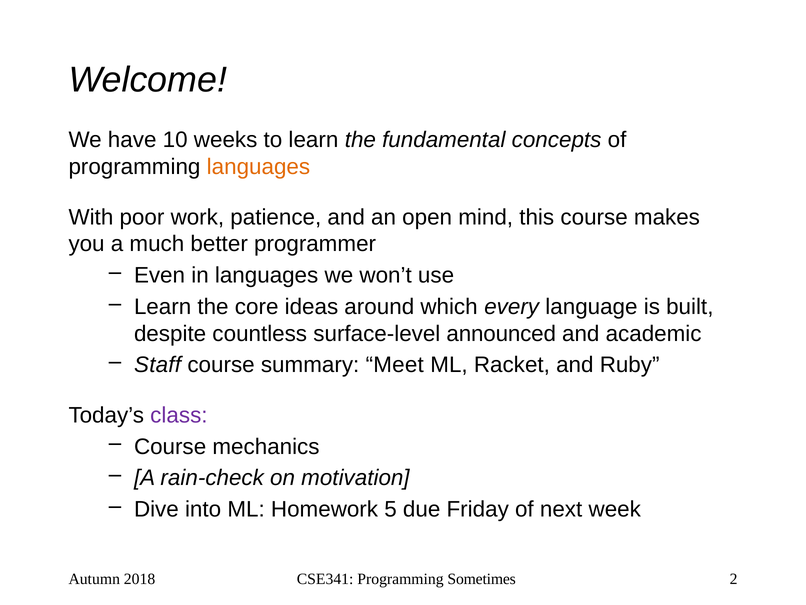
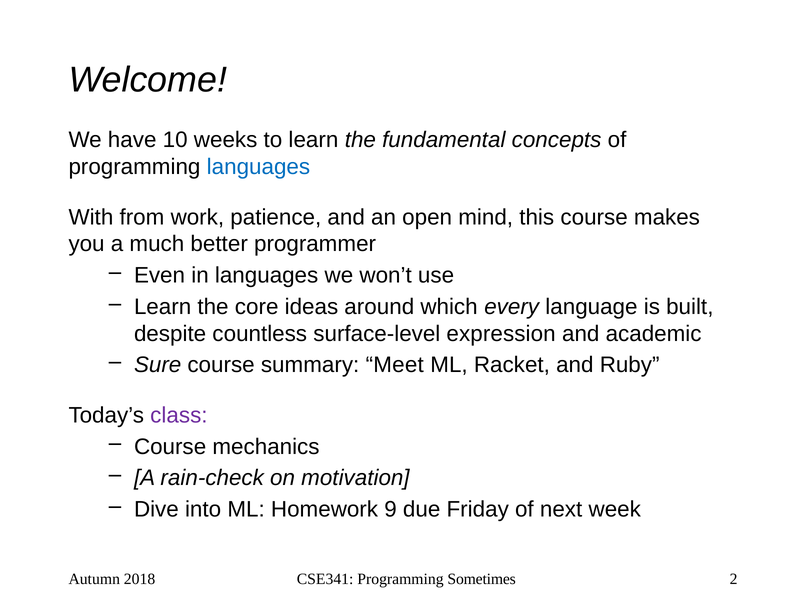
languages at (258, 167) colour: orange -> blue
poor: poor -> from
announced: announced -> expression
Staff: Staff -> Sure
5: 5 -> 9
